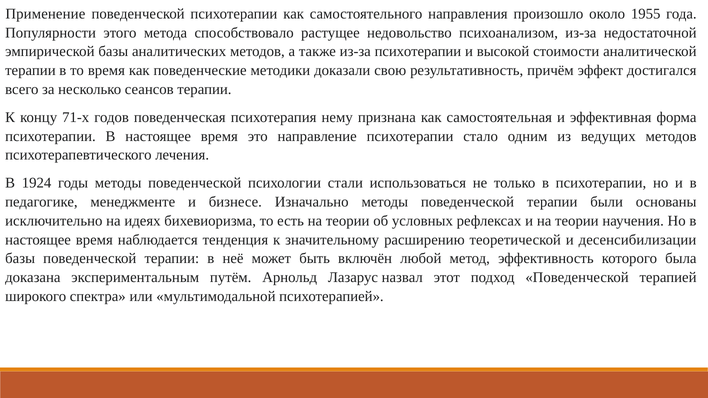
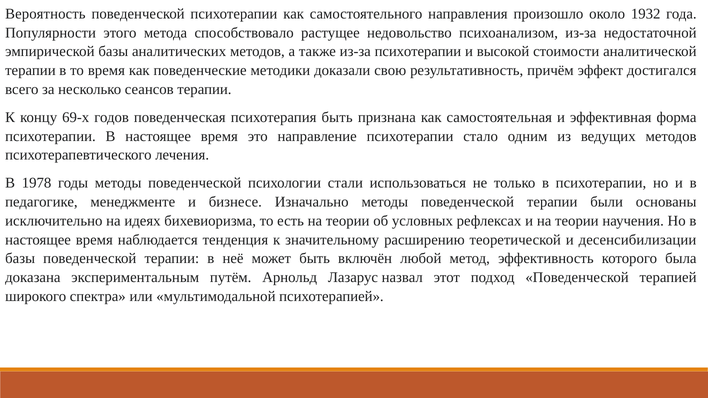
Применение: Применение -> Вероятность
1955: 1955 -> 1932
71-х: 71-х -> 69-х
психотерапия нему: нему -> быть
1924: 1924 -> 1978
